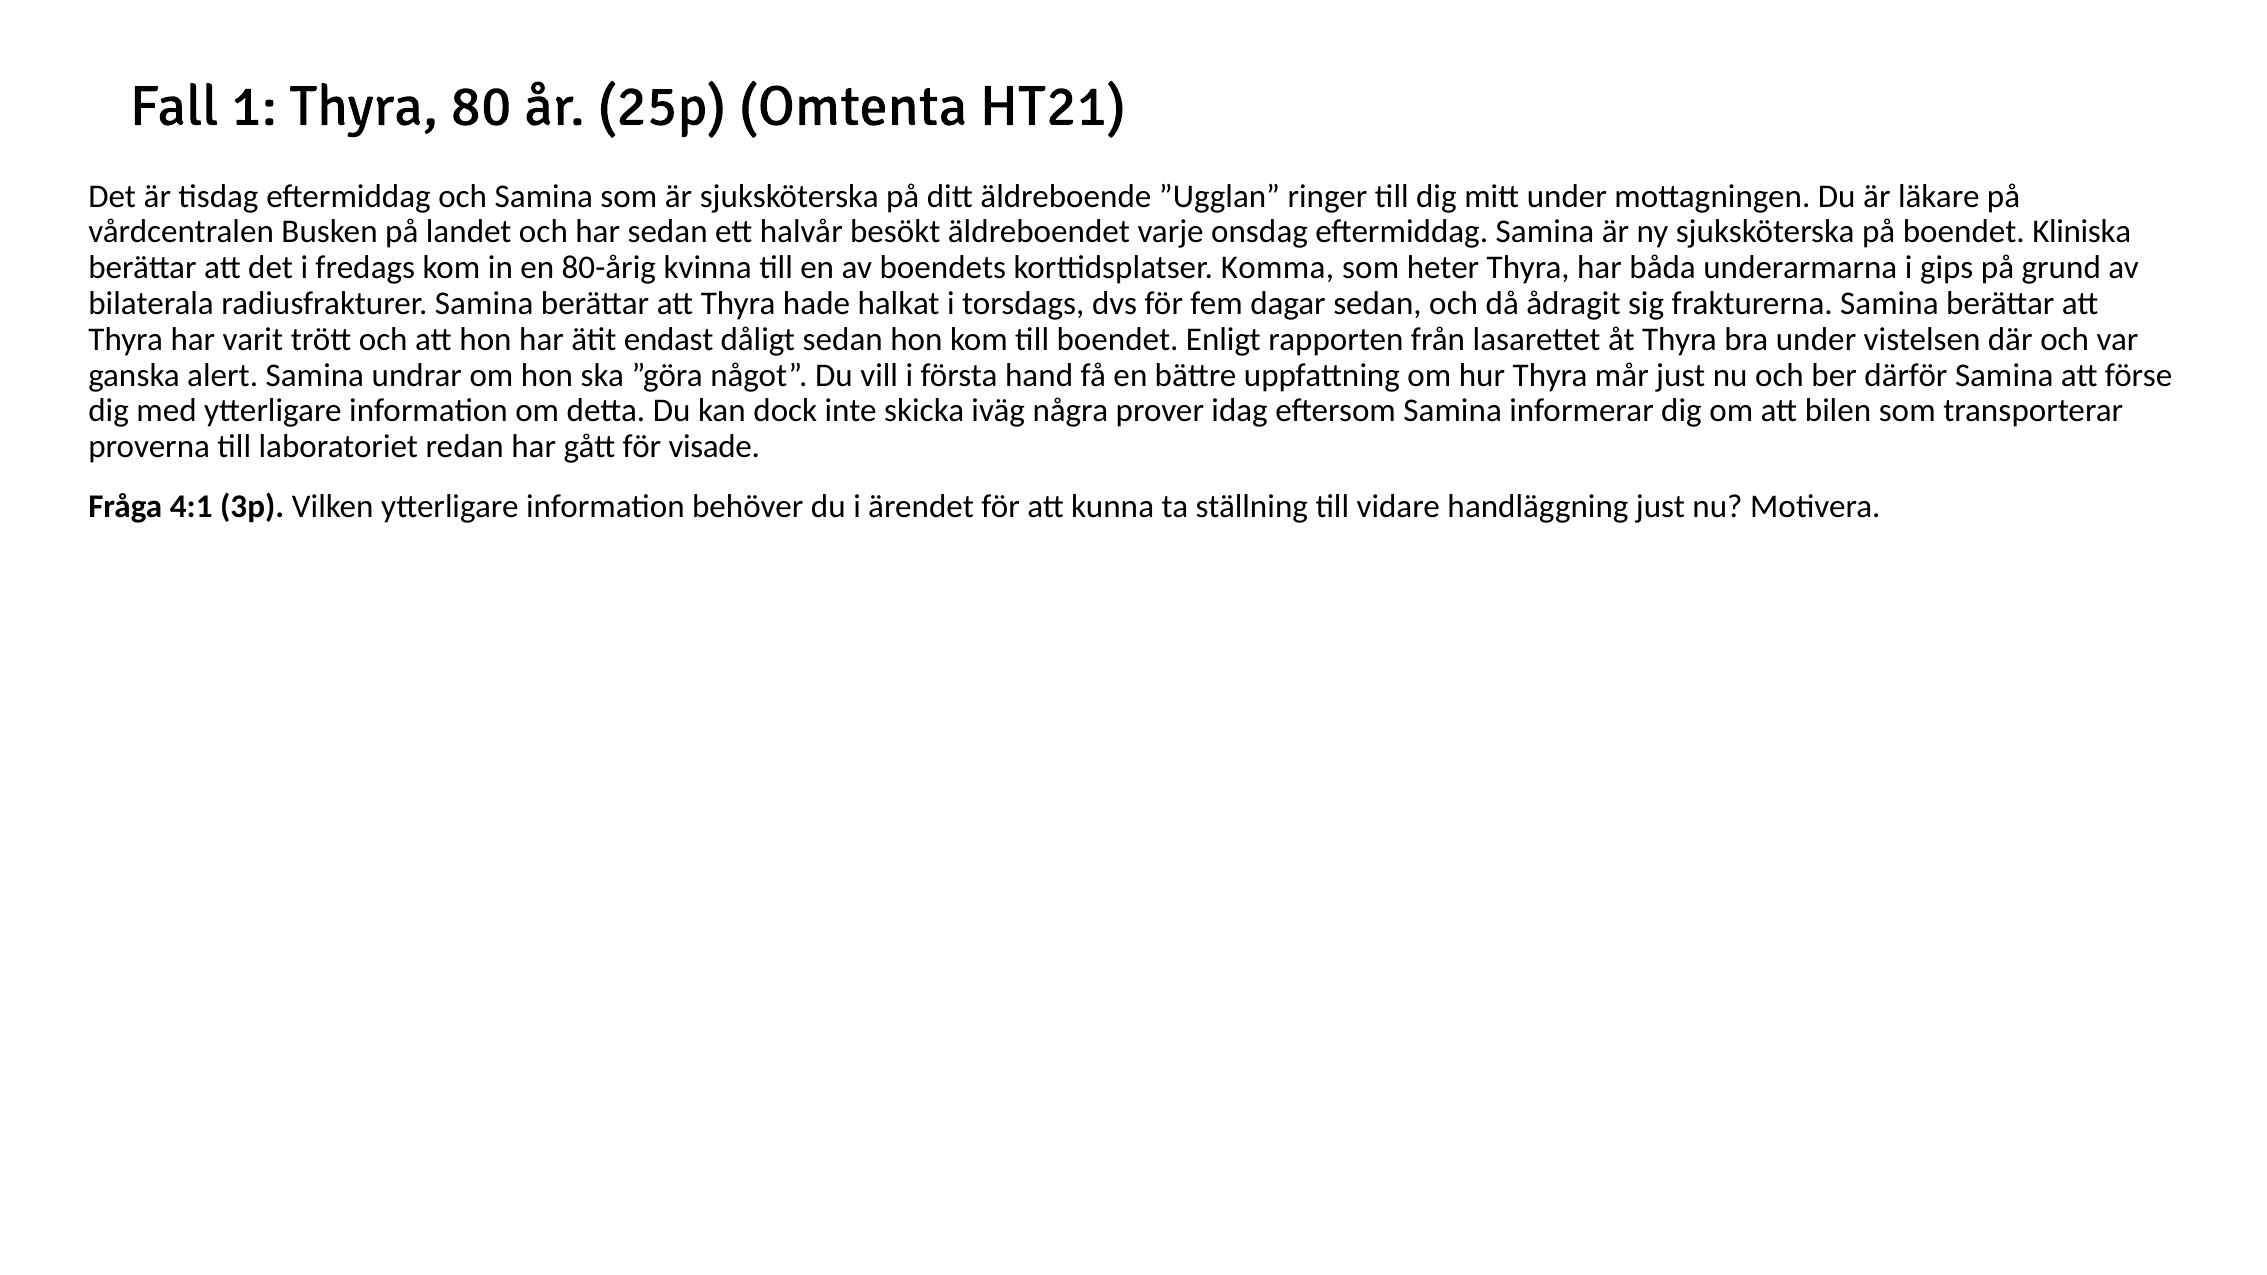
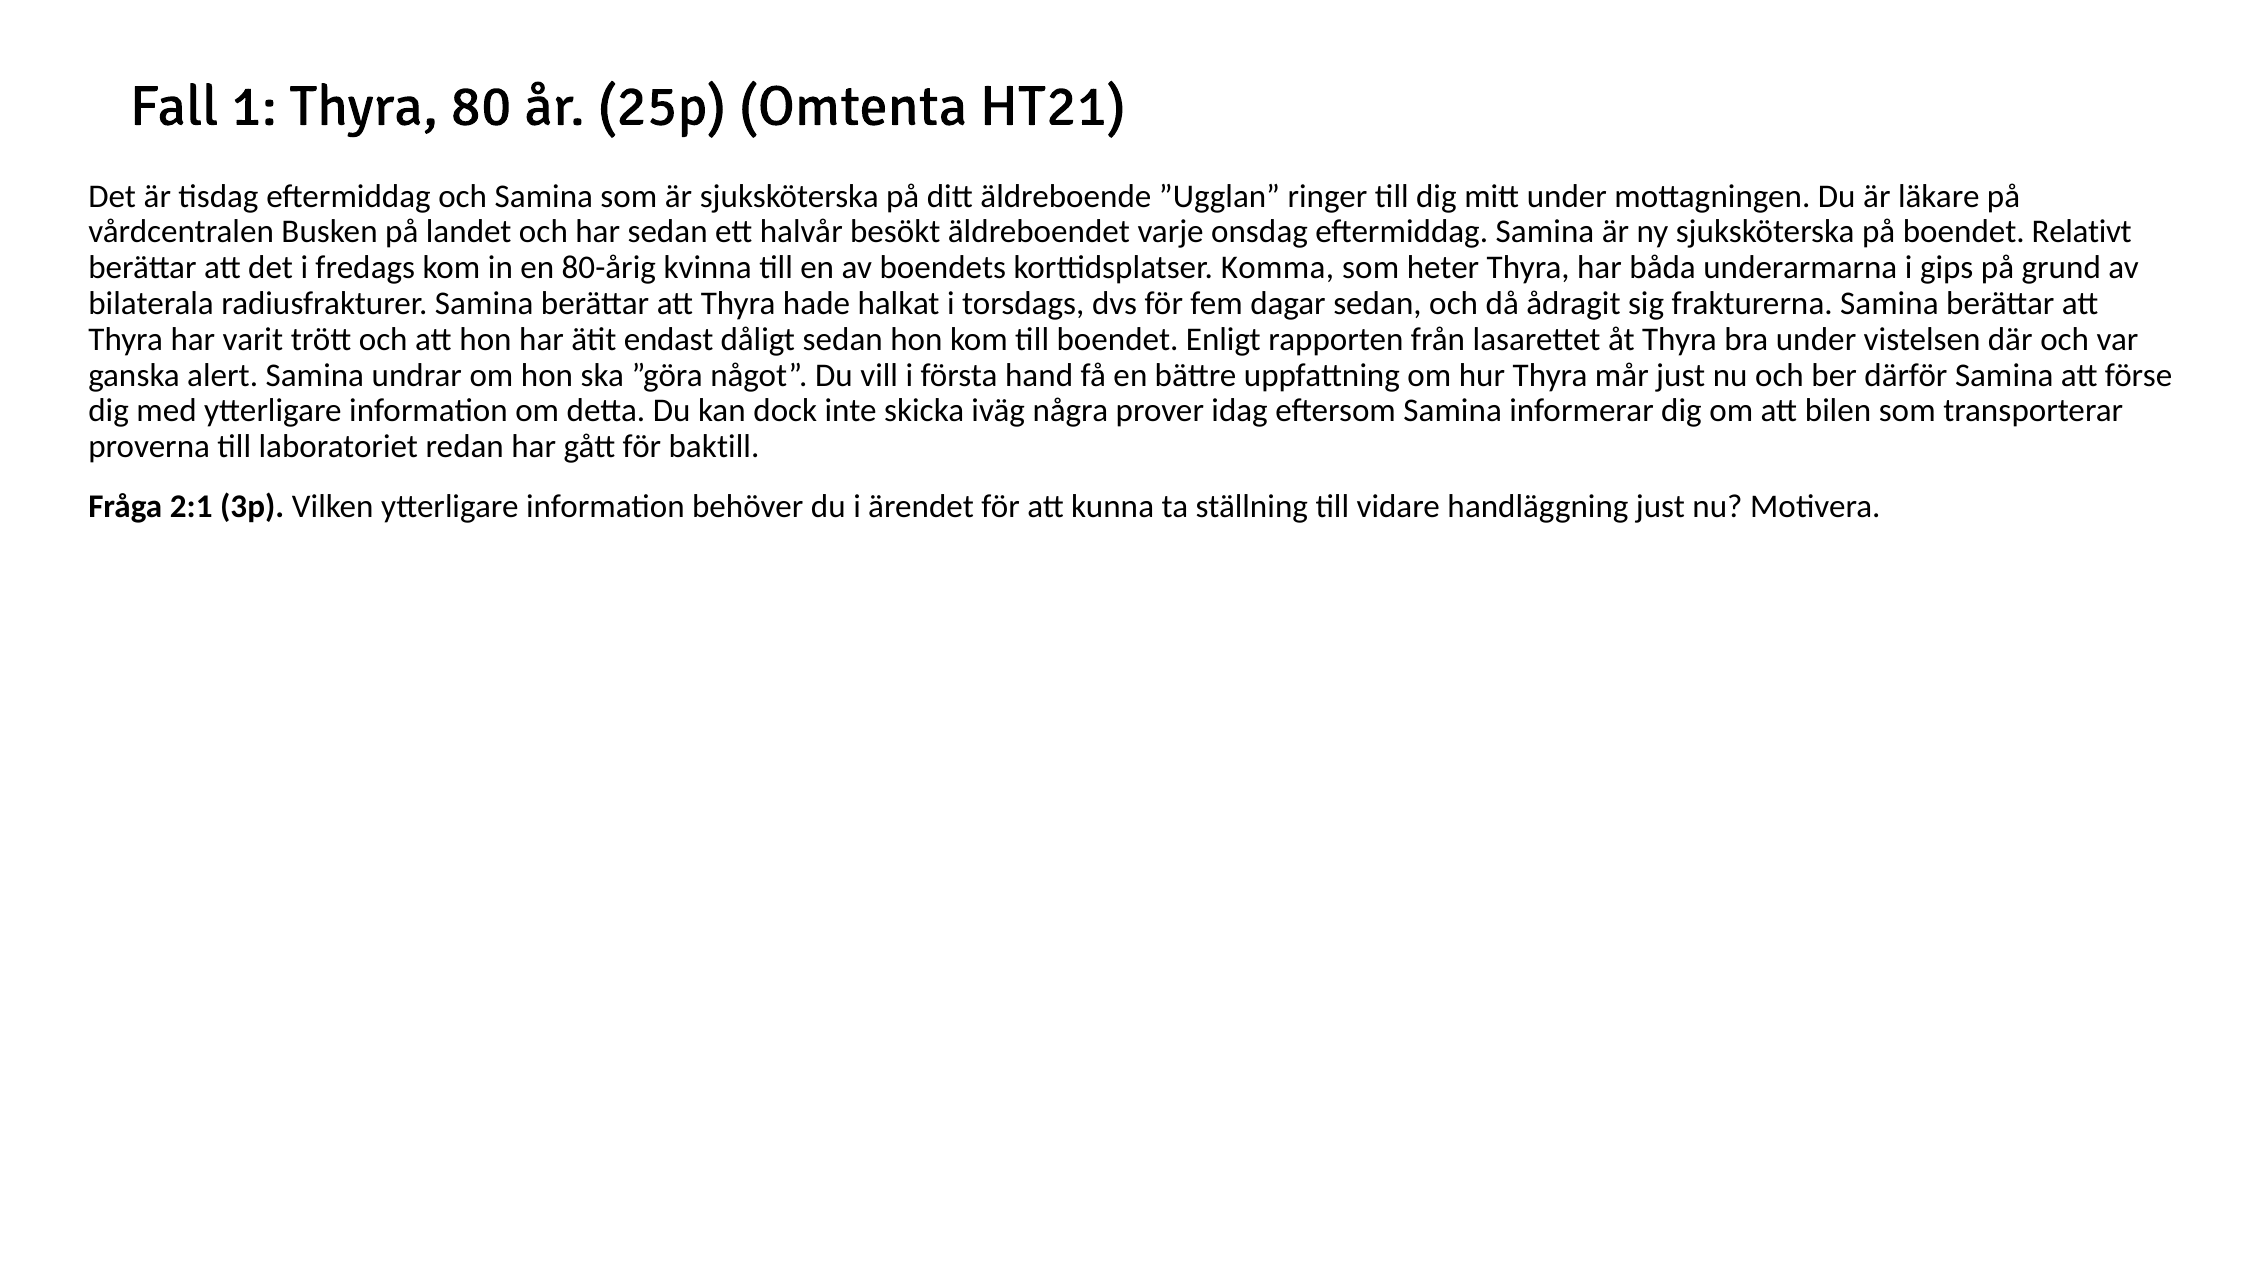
Kliniska: Kliniska -> Relativt
visade: visade -> baktill
4:1: 4:1 -> 2:1
